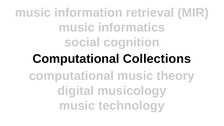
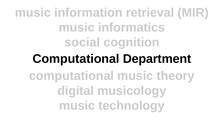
Collections: Collections -> Department
